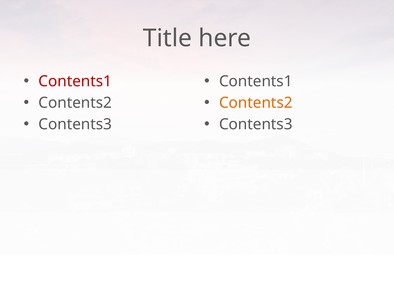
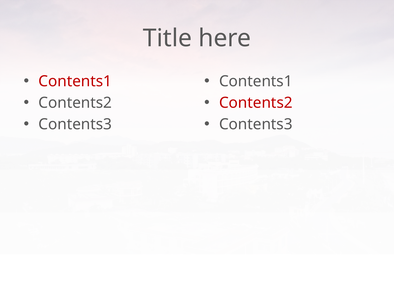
Contents2 at (256, 103) colour: orange -> red
